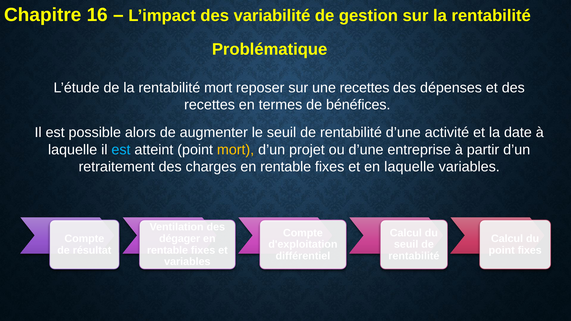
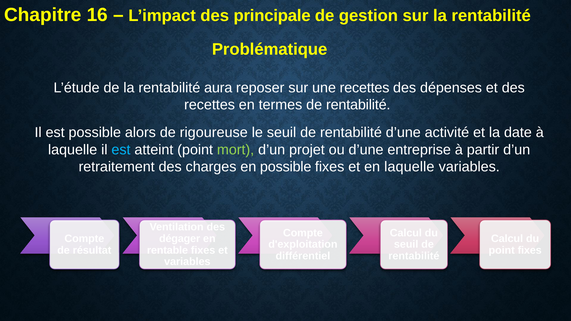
variabilité: variabilité -> principale
rentabilité mort: mort -> aura
termes de bénéfices: bénéfices -> rentabilité
augmenter: augmenter -> rigoureuse
mort at (236, 150) colour: yellow -> light green
charges en rentable: rentable -> possible
